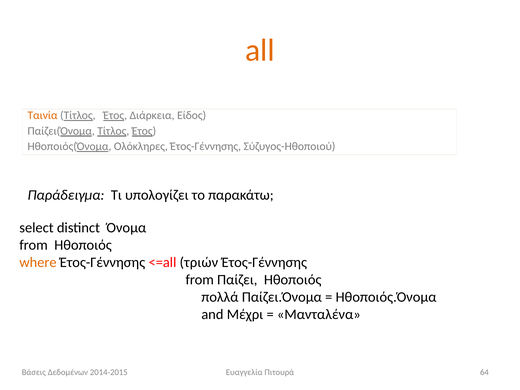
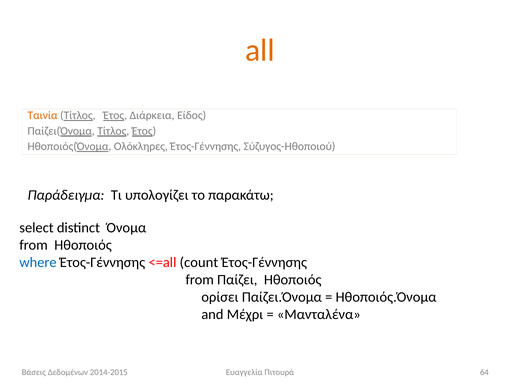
where colour: orange -> blue
τριών: τριών -> count
πολλά: πολλά -> ορίσει
